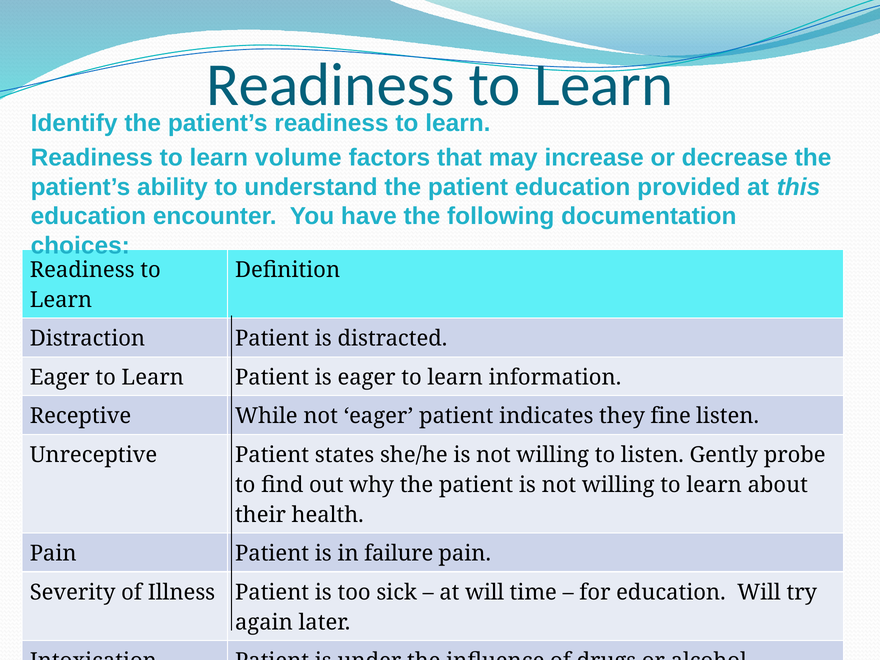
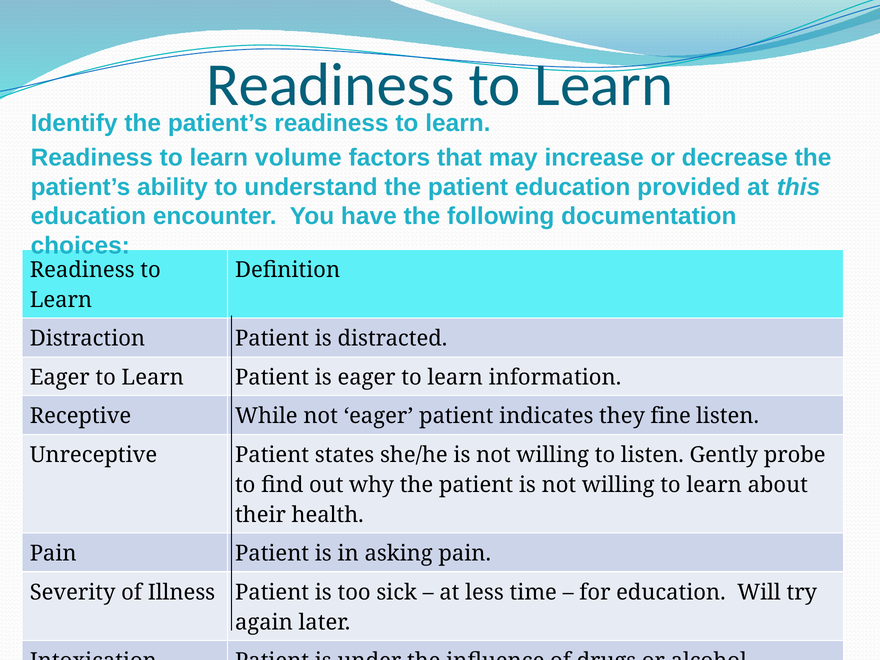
failure: failure -> asking
at will: will -> less
